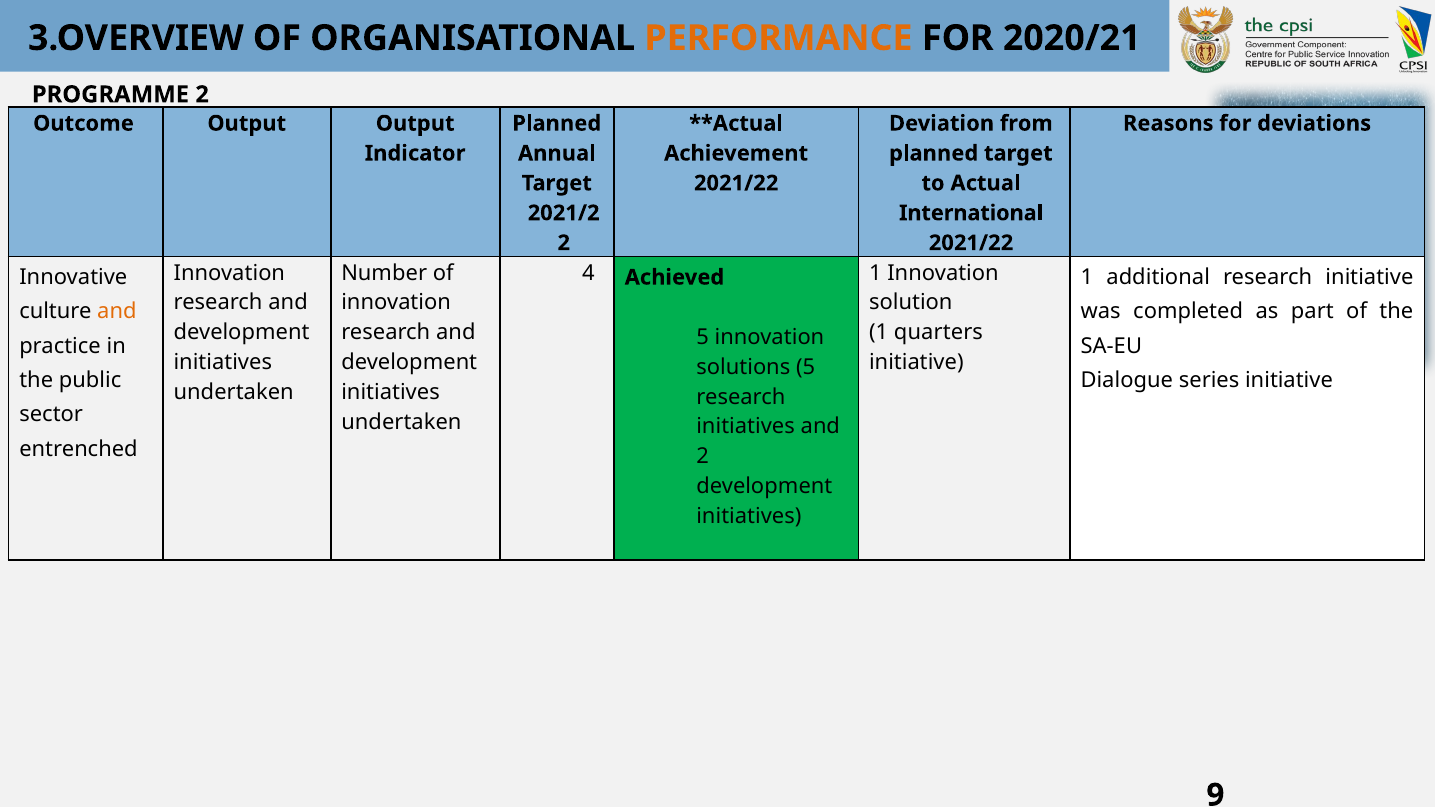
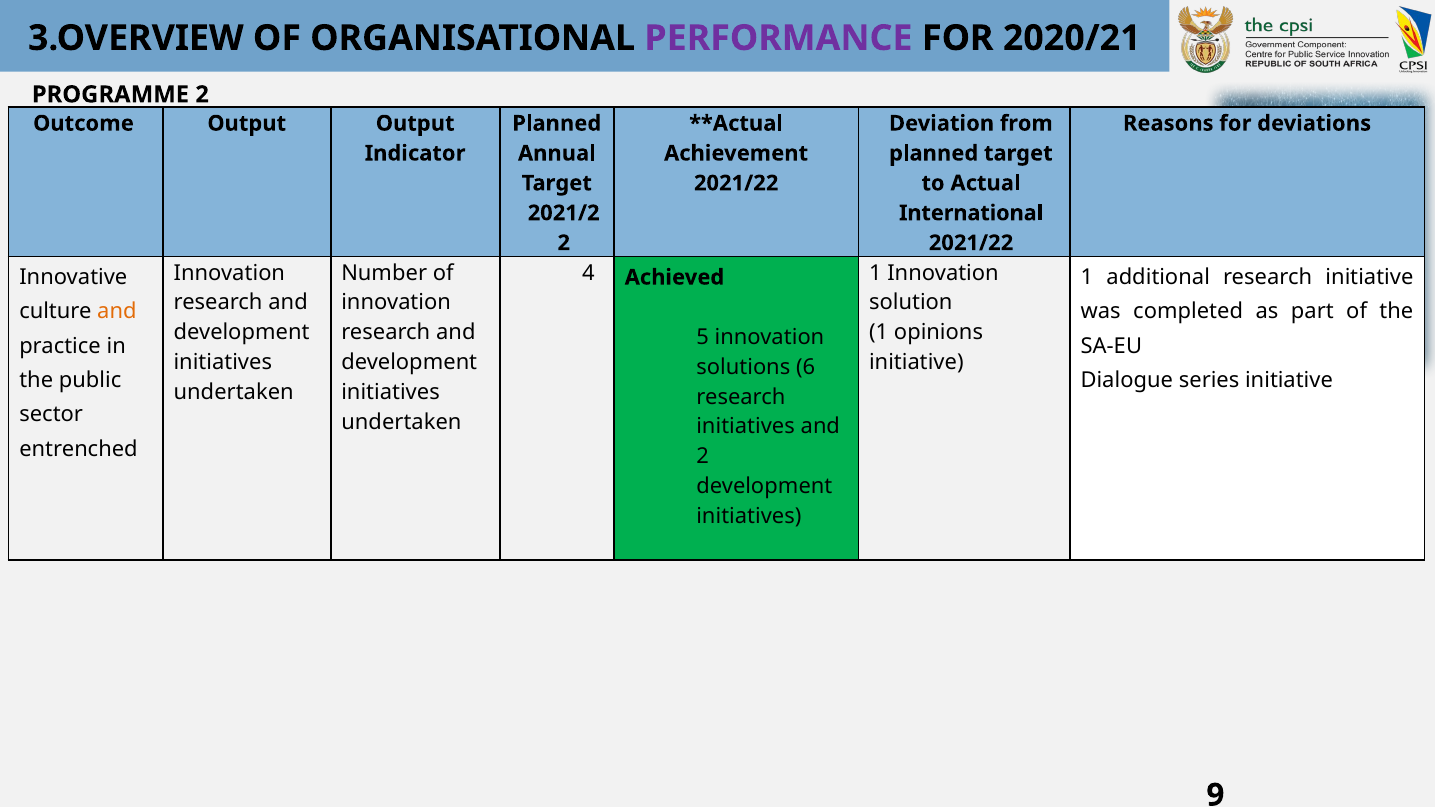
PERFORMANCE colour: orange -> purple
quarters: quarters -> opinions
solutions 5: 5 -> 6
